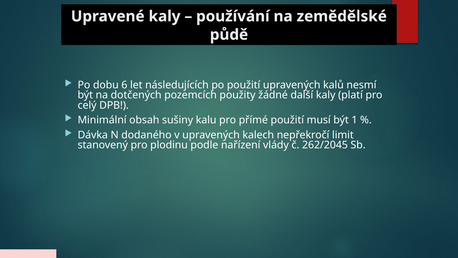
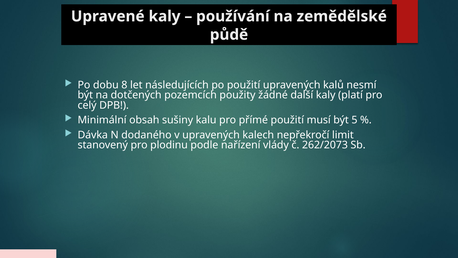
6: 6 -> 8
1: 1 -> 5
262/2045: 262/2045 -> 262/2073
